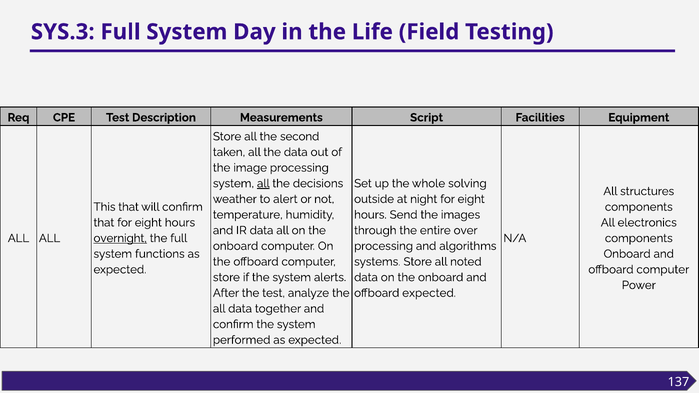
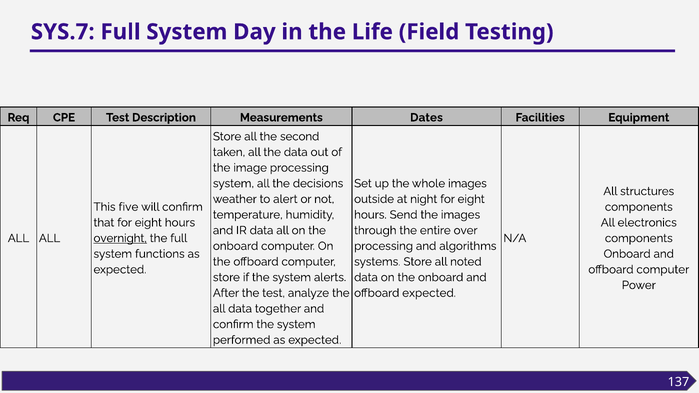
SYS.3: SYS.3 -> SYS.7
Script: Script -> Dates
all at (263, 184) underline: present -> none
whole solving: solving -> images
This that: that -> five
